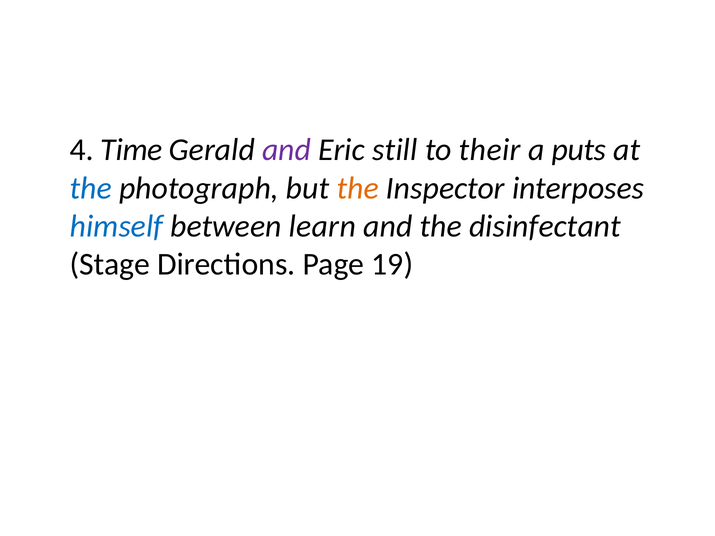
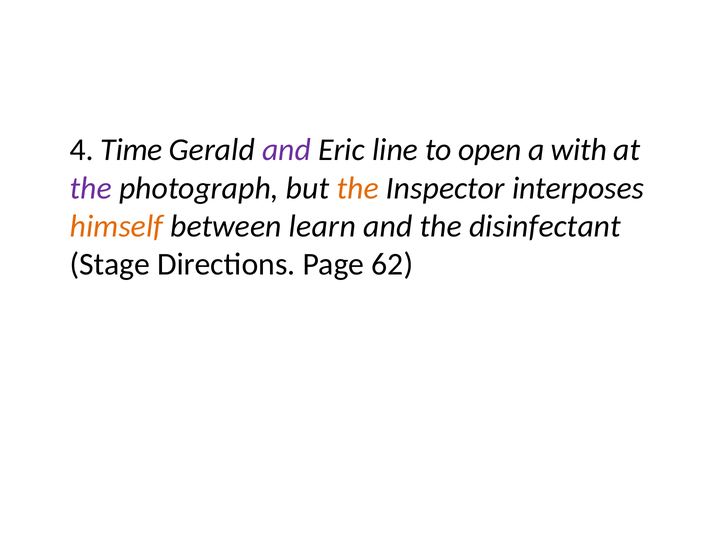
still: still -> line
their: their -> open
puts: puts -> with
the at (91, 188) colour: blue -> purple
himself colour: blue -> orange
19: 19 -> 62
